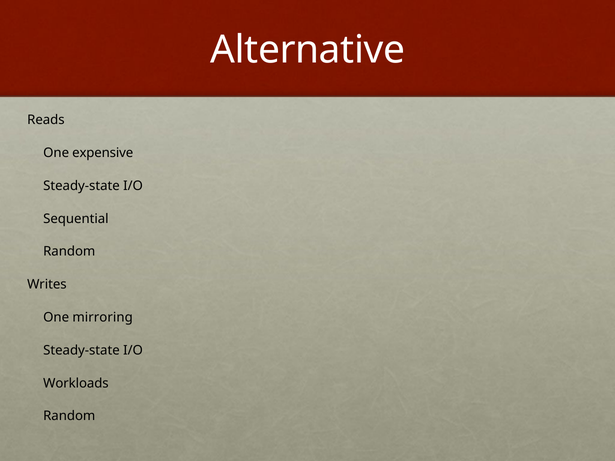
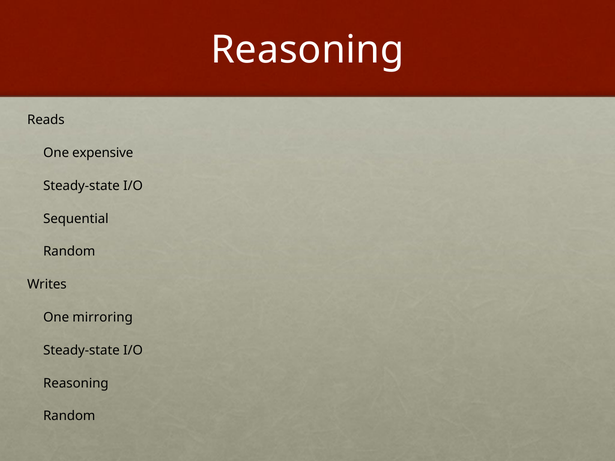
Alternative at (308, 50): Alternative -> Reasoning
Workloads at (76, 383): Workloads -> Reasoning
